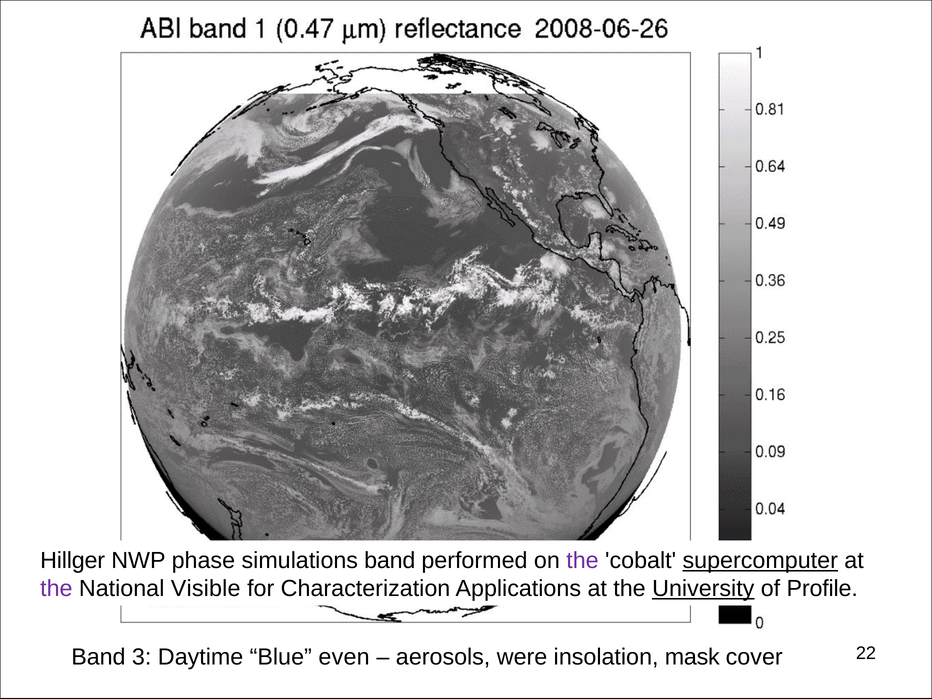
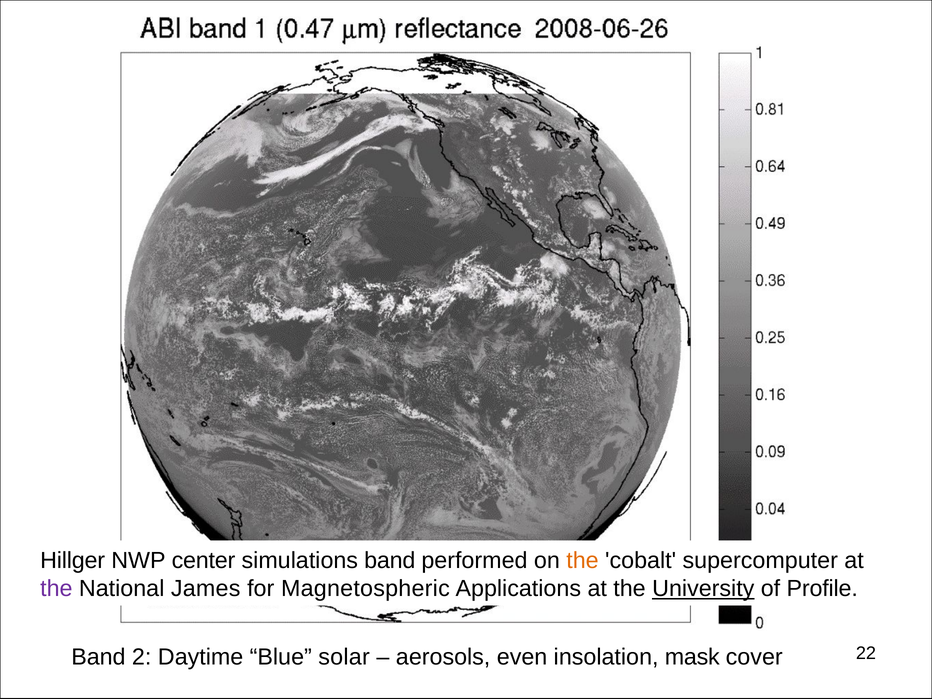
phase: phase -> center
the at (583, 561) colour: purple -> orange
supercomputer underline: present -> none
Visible: Visible -> James
Characterization: Characterization -> Magnetospheric
3: 3 -> 2
even: even -> solar
were: were -> even
